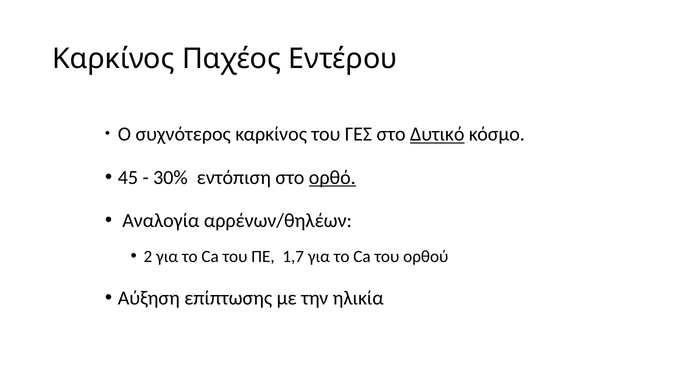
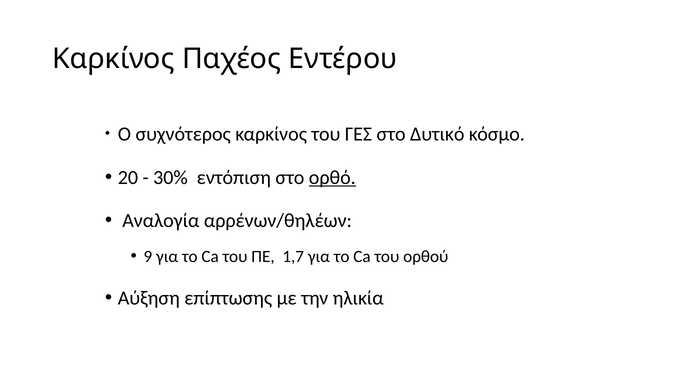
Δυτικό underline: present -> none
45: 45 -> 20
2: 2 -> 9
